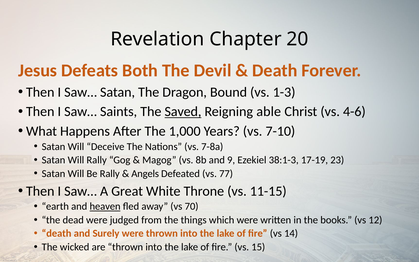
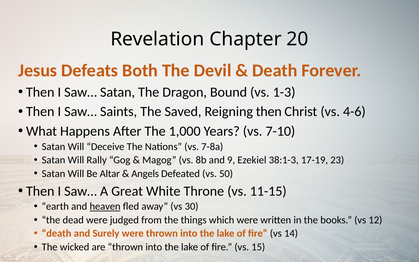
Saved underline: present -> none
Reigning able: able -> then
Be Rally: Rally -> Altar
77: 77 -> 50
70: 70 -> 30
